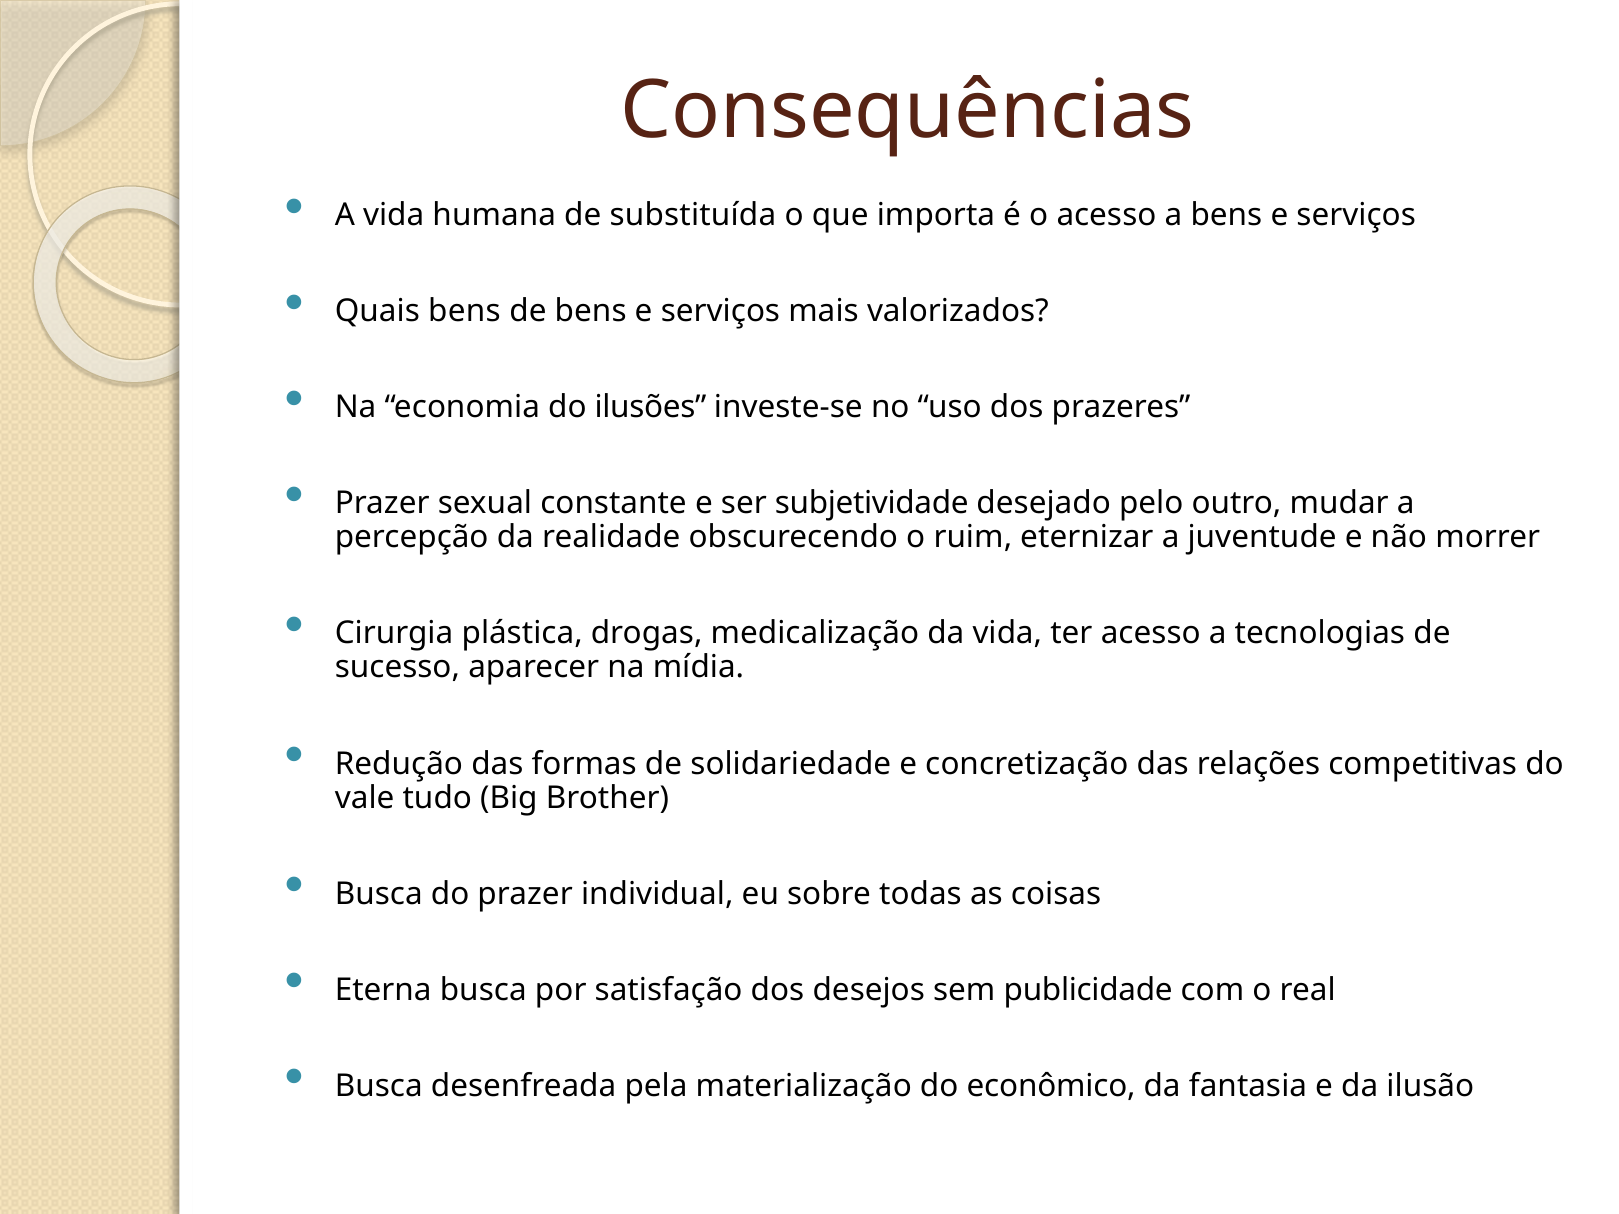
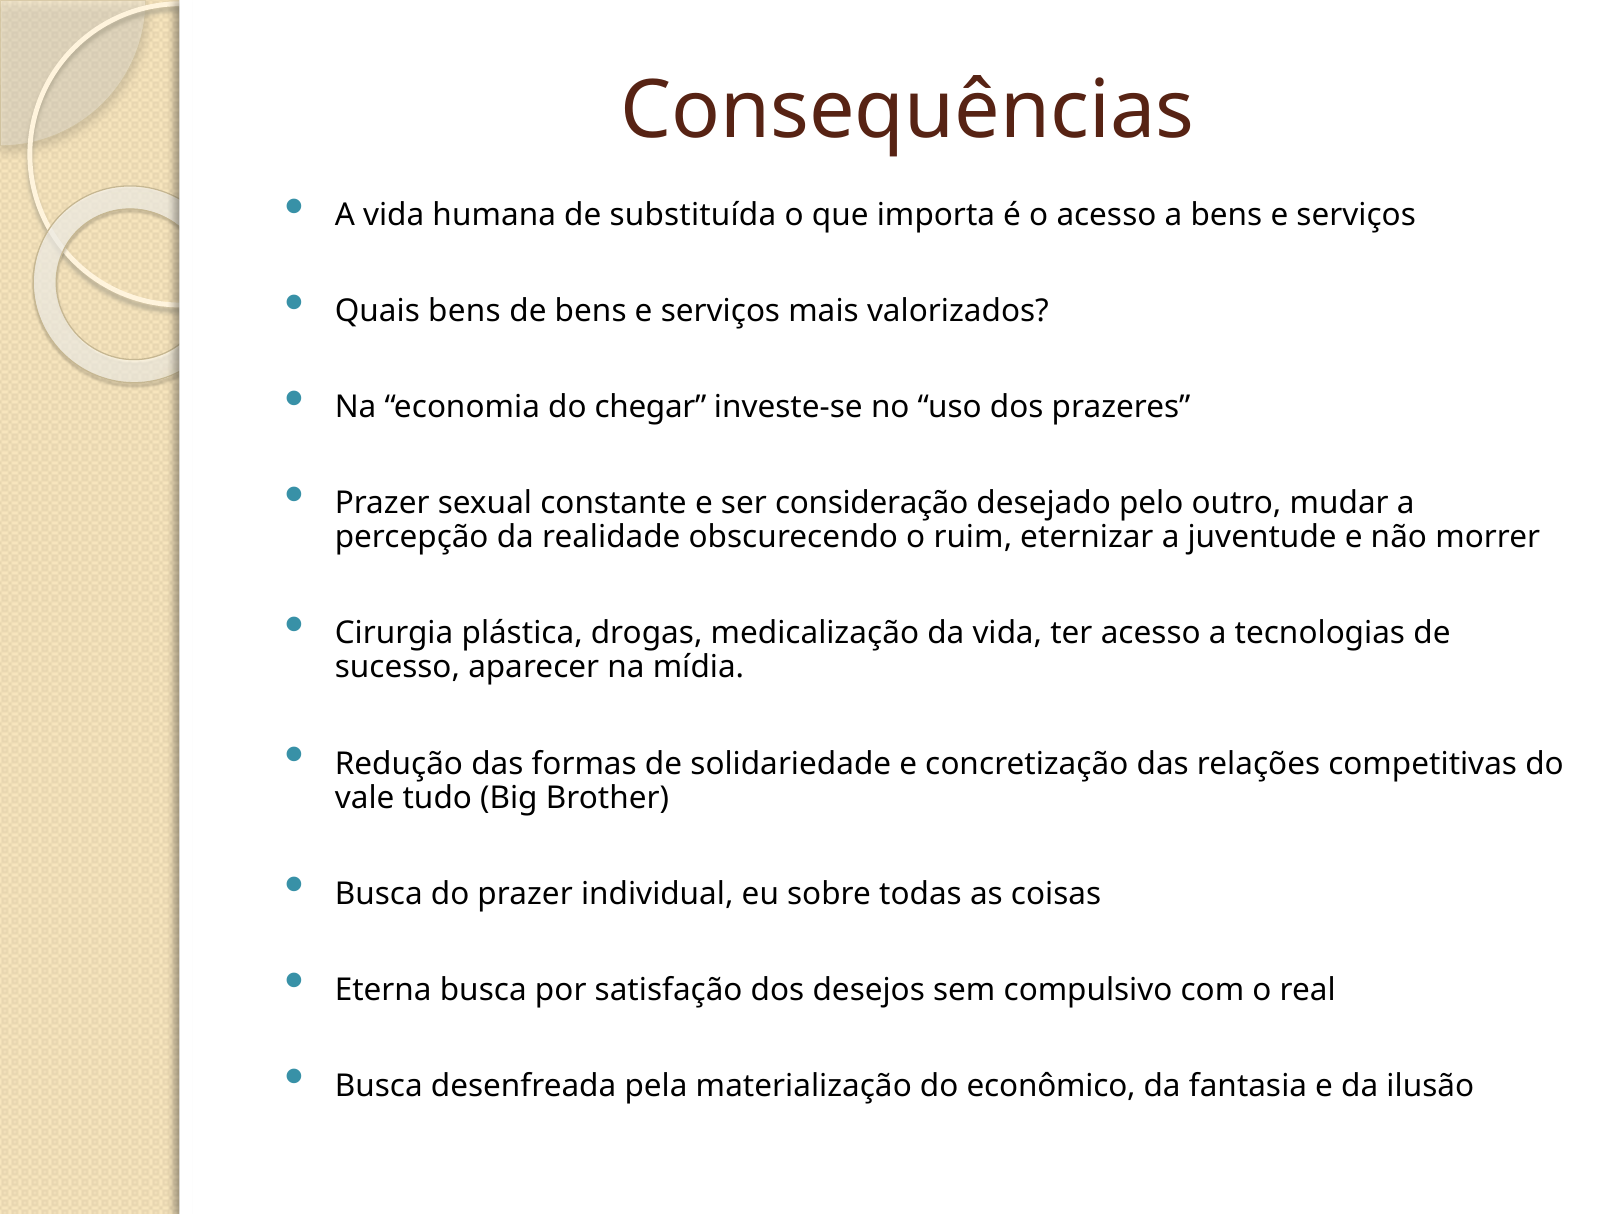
ilusões: ilusões -> chegar
subjetividade: subjetividade -> consideração
publicidade: publicidade -> compulsivo
